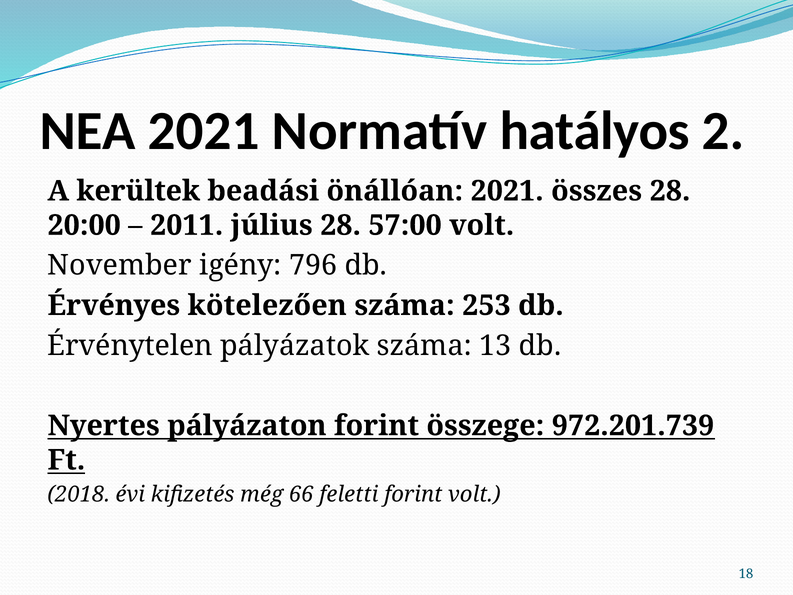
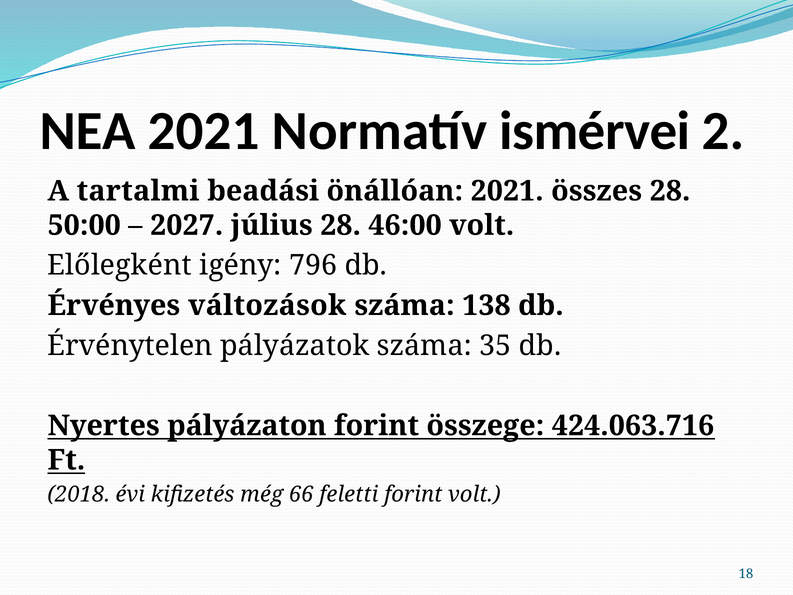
hatályos: hatályos -> ismérvei
kerültek: kerültek -> tartalmi
20:00: 20:00 -> 50:00
2011: 2011 -> 2027
57:00: 57:00 -> 46:00
November: November -> Előlegként
kötelezően: kötelezően -> változások
253: 253 -> 138
13: 13 -> 35
972.201.739: 972.201.739 -> 424.063.716
